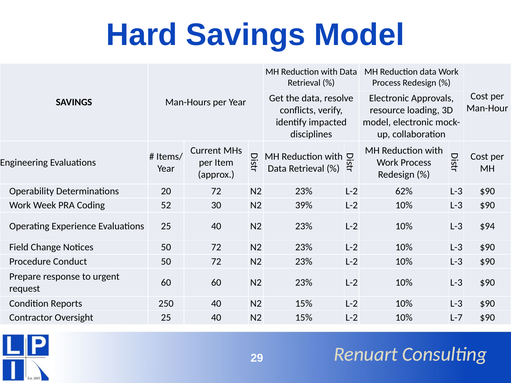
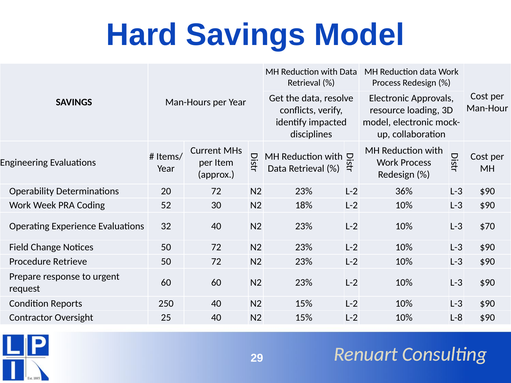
62%: 62% -> 36%
39%: 39% -> 18%
Evaluations 25: 25 -> 32
$94: $94 -> $70
Conduct: Conduct -> Retrieve
L-7: L-7 -> L-8
